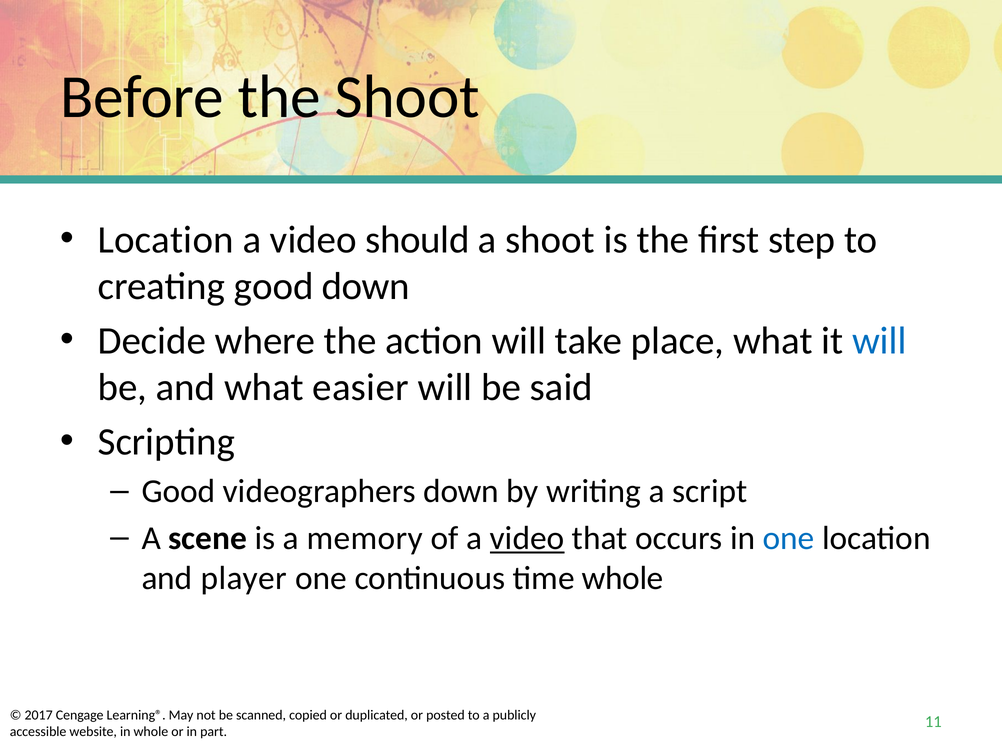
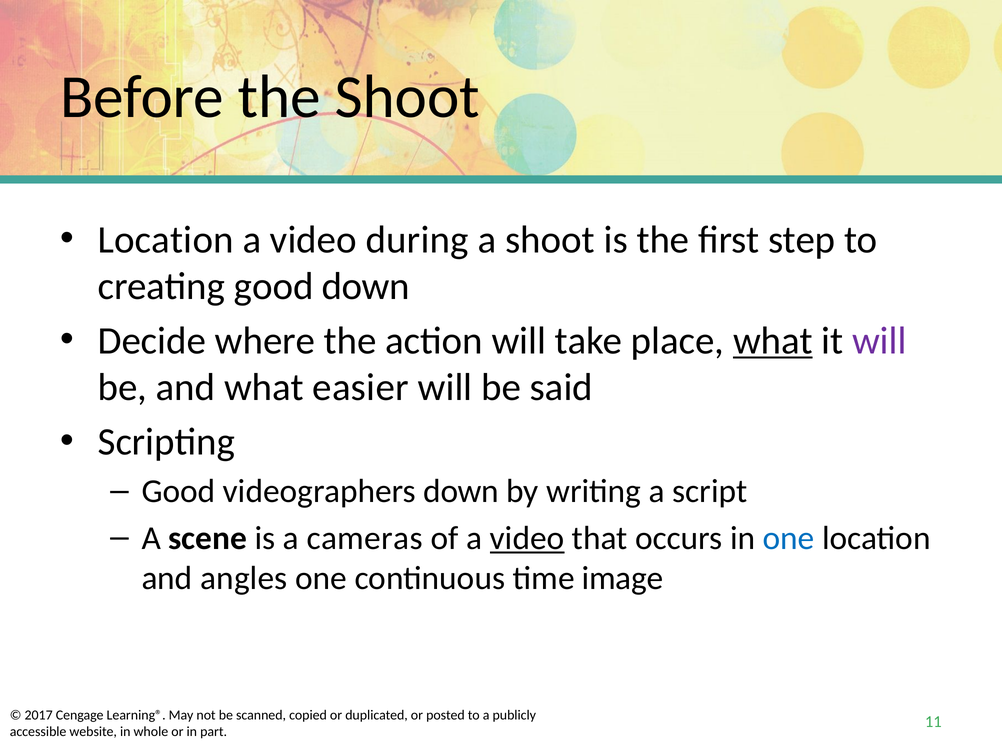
should: should -> during
what at (773, 341) underline: none -> present
will at (879, 341) colour: blue -> purple
memory: memory -> cameras
player: player -> angles
time whole: whole -> image
